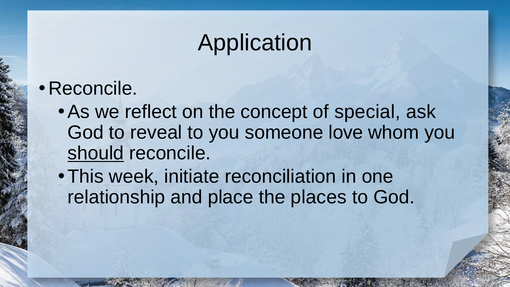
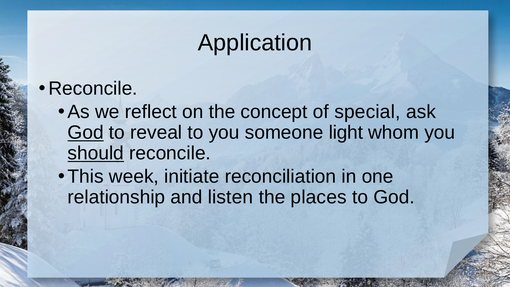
God at (86, 132) underline: none -> present
love: love -> light
place: place -> listen
